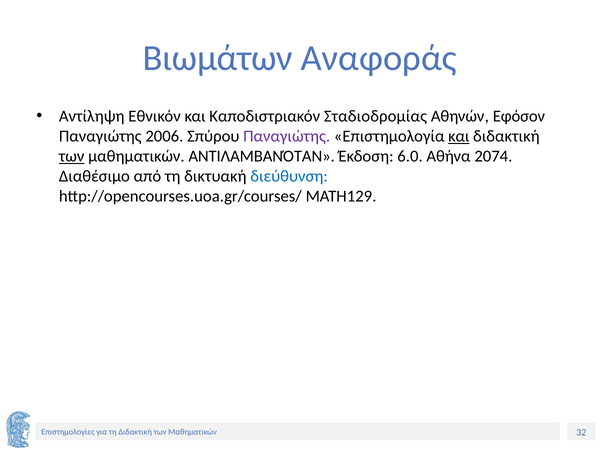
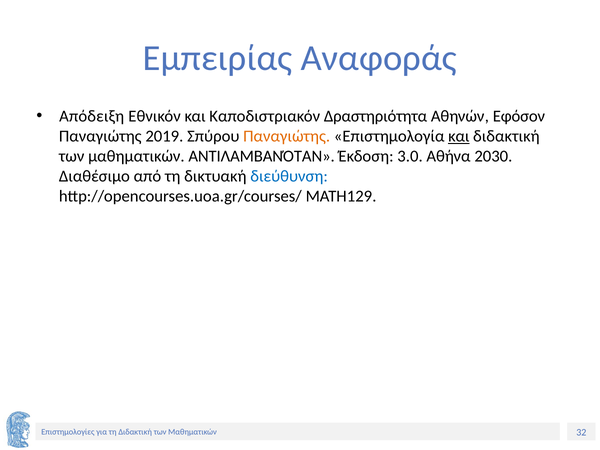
Βιωμάτων: Βιωμάτων -> Εμπειρίας
Αντίληψη: Αντίληψη -> Απόδειξη
Σταδιοδρομίας: Σταδιοδρομίας -> Δραστηριότητα
2006: 2006 -> 2019
Παναγιώτης at (287, 136) colour: purple -> orange
των at (72, 156) underline: present -> none
6.0: 6.0 -> 3.0
2074: 2074 -> 2030
